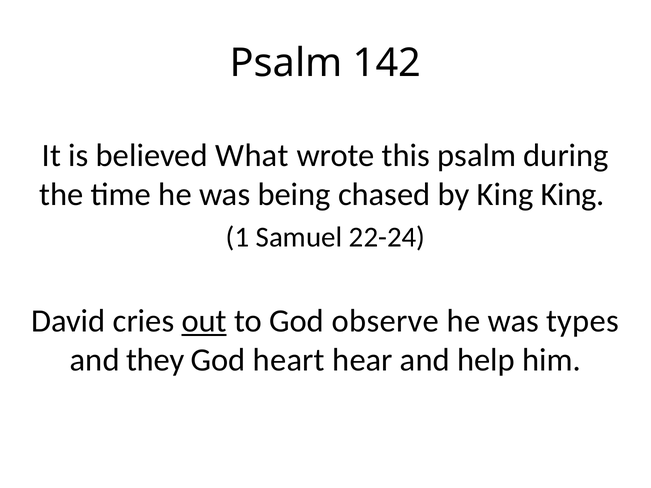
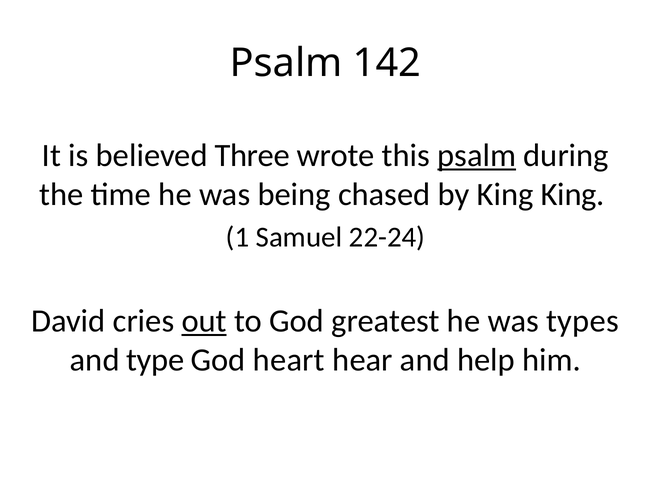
What: What -> Three
psalm at (477, 156) underline: none -> present
observe: observe -> greatest
they: they -> type
